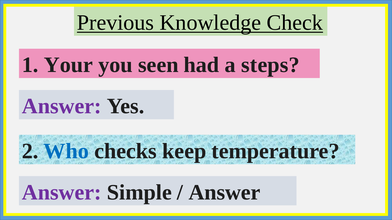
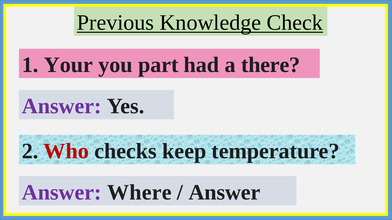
seen: seen -> part
steps: steps -> there
Who colour: blue -> red
Simple: Simple -> Where
